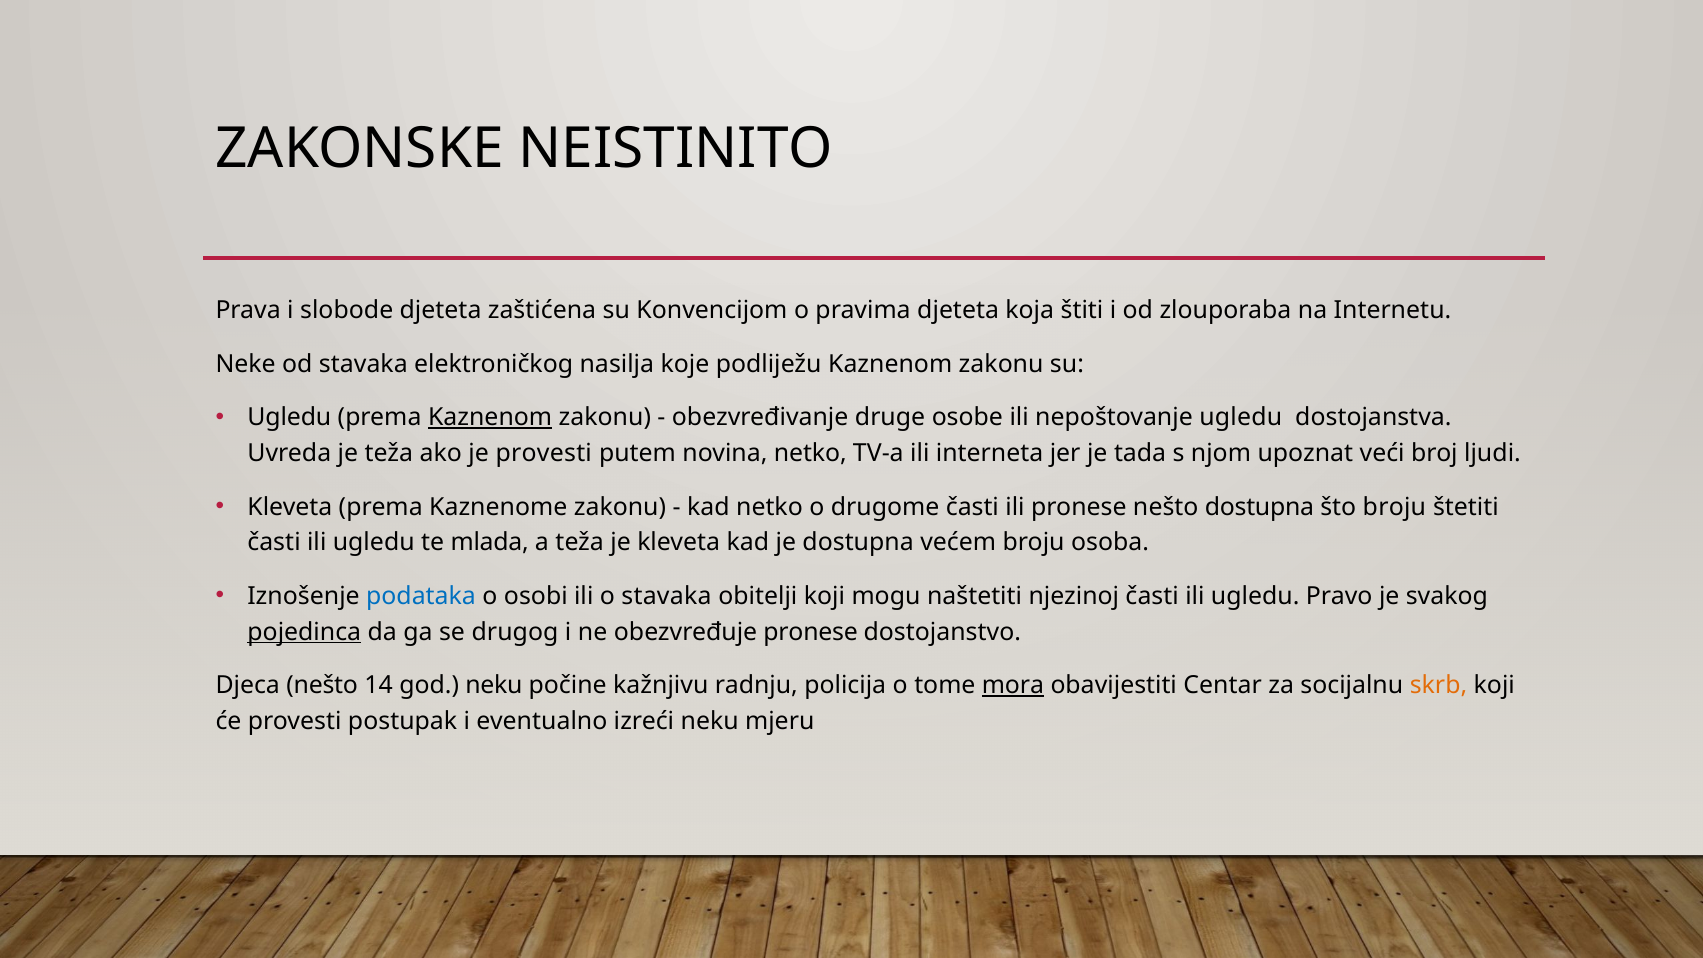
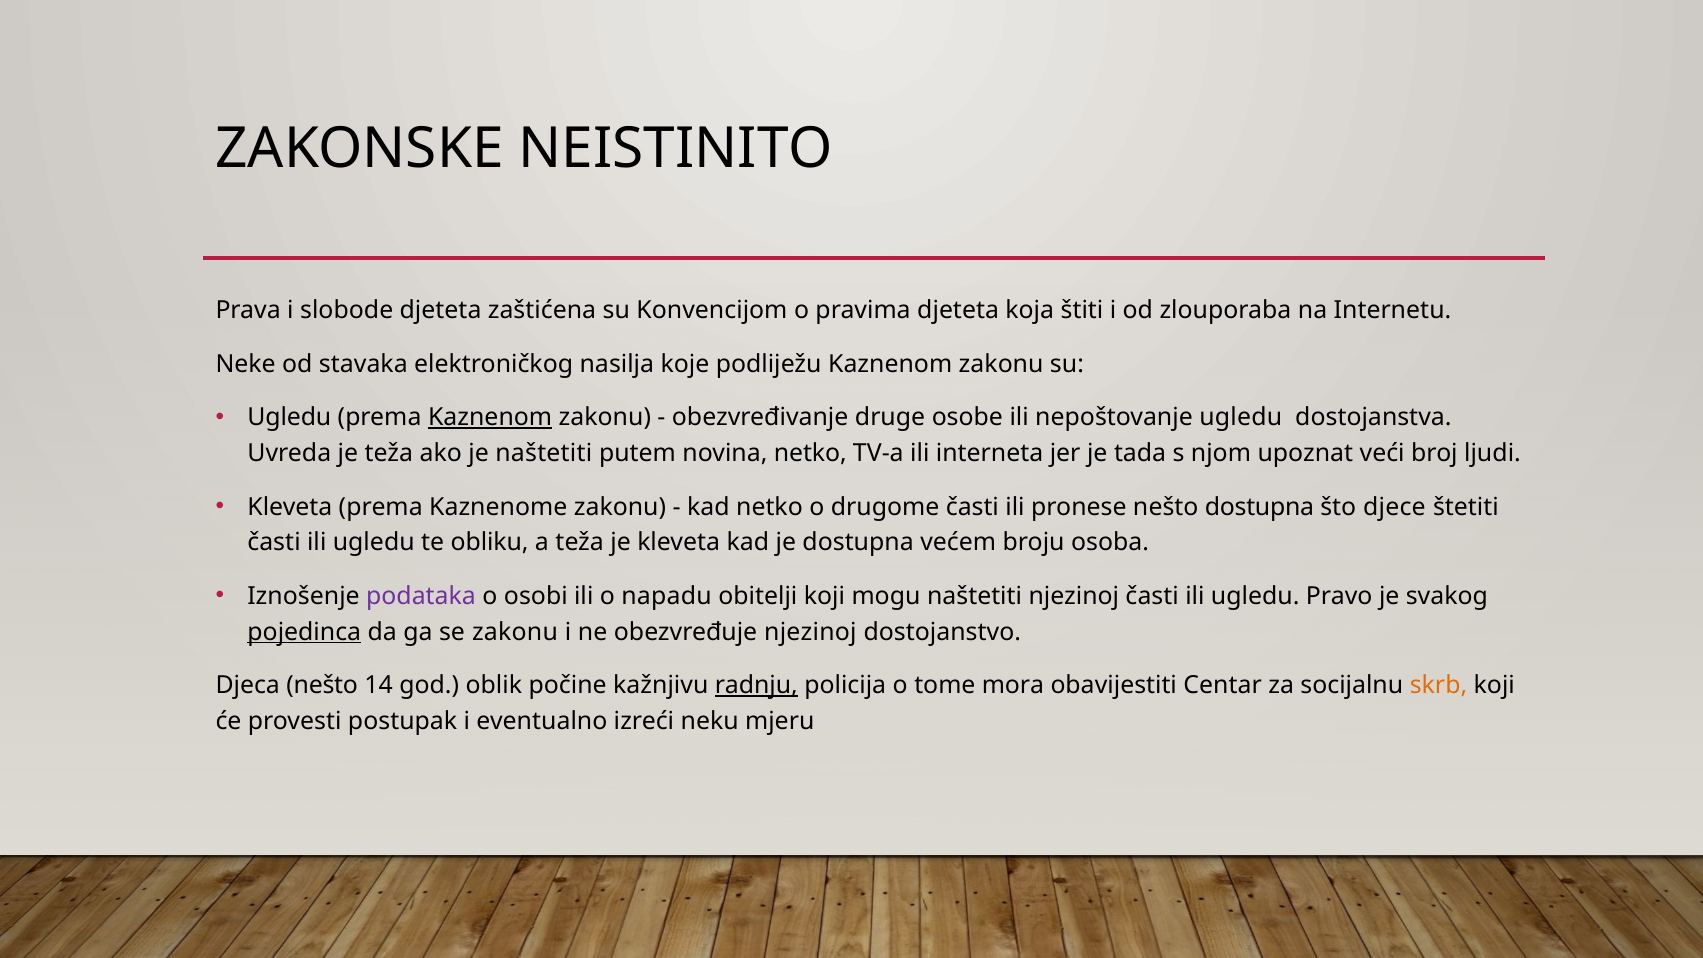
je provesti: provesti -> naštetiti
što broju: broju -> djece
mlada: mlada -> obliku
podataka colour: blue -> purple
o stavaka: stavaka -> napadu
se drugog: drugog -> zakonu
obezvređuje pronese: pronese -> njezinoj
god neku: neku -> oblik
radnju underline: none -> present
mora underline: present -> none
